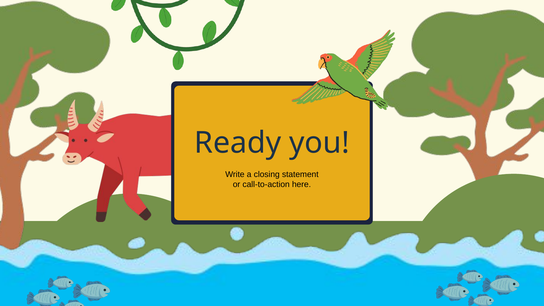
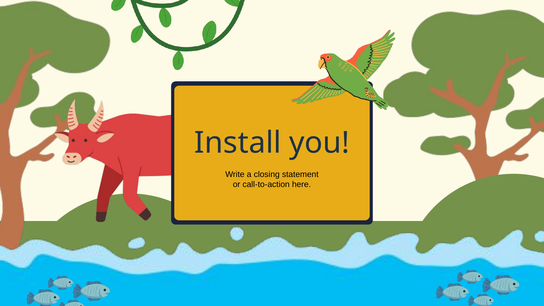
Ready: Ready -> Install
